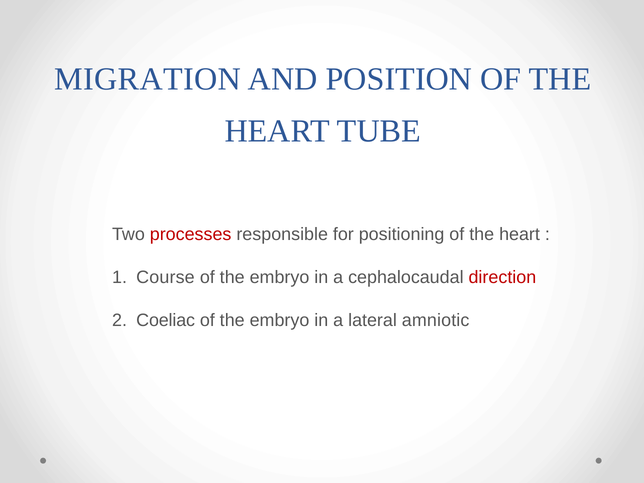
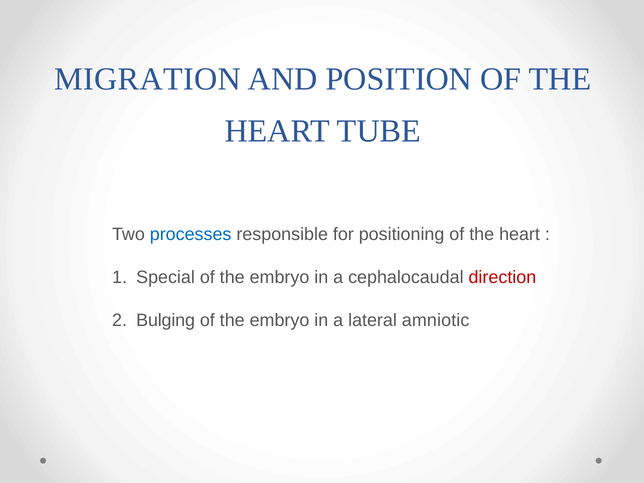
processes colour: red -> blue
Course: Course -> Special
Coeliac: Coeliac -> Bulging
